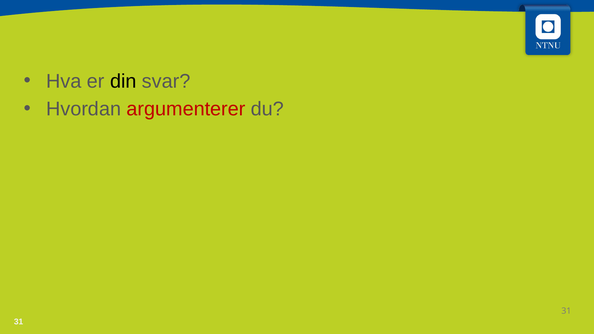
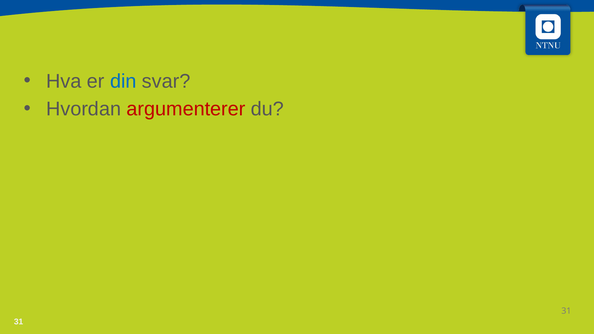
din colour: black -> blue
